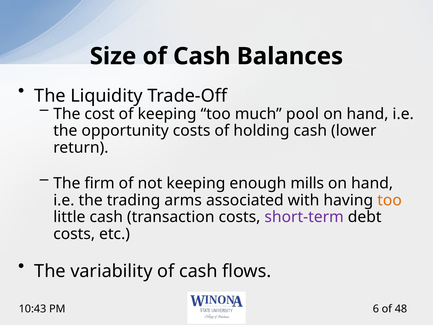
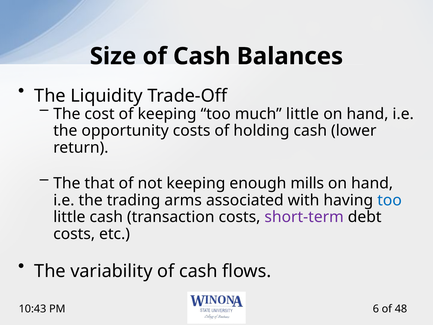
much pool: pool -> little
firm: firm -> that
too at (390, 200) colour: orange -> blue
